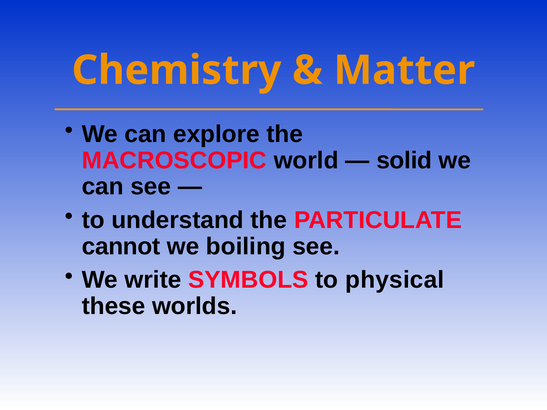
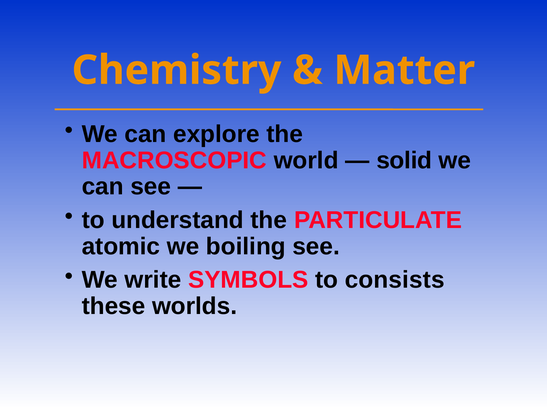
cannot: cannot -> atomic
physical: physical -> consists
